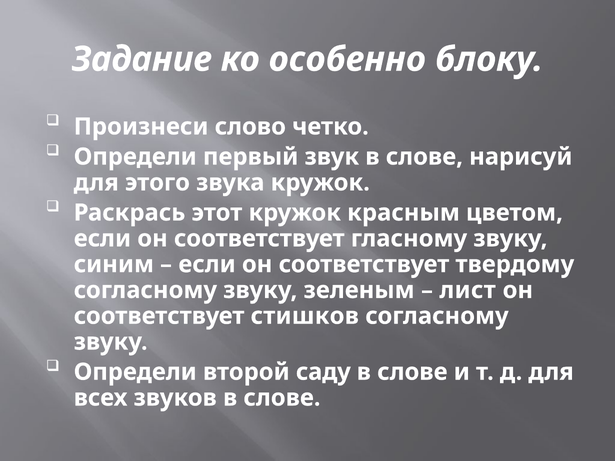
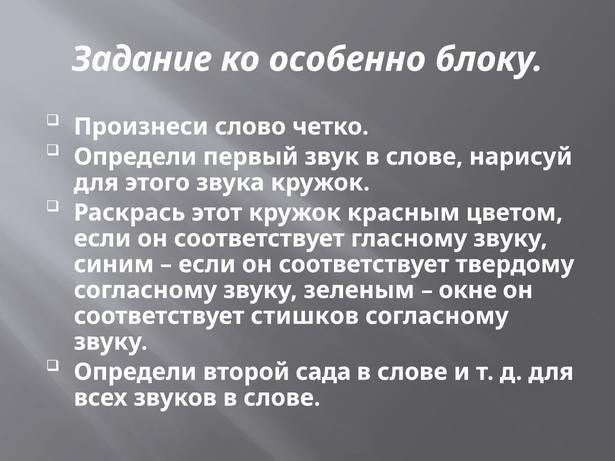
лист: лист -> окне
саду: саду -> сада
